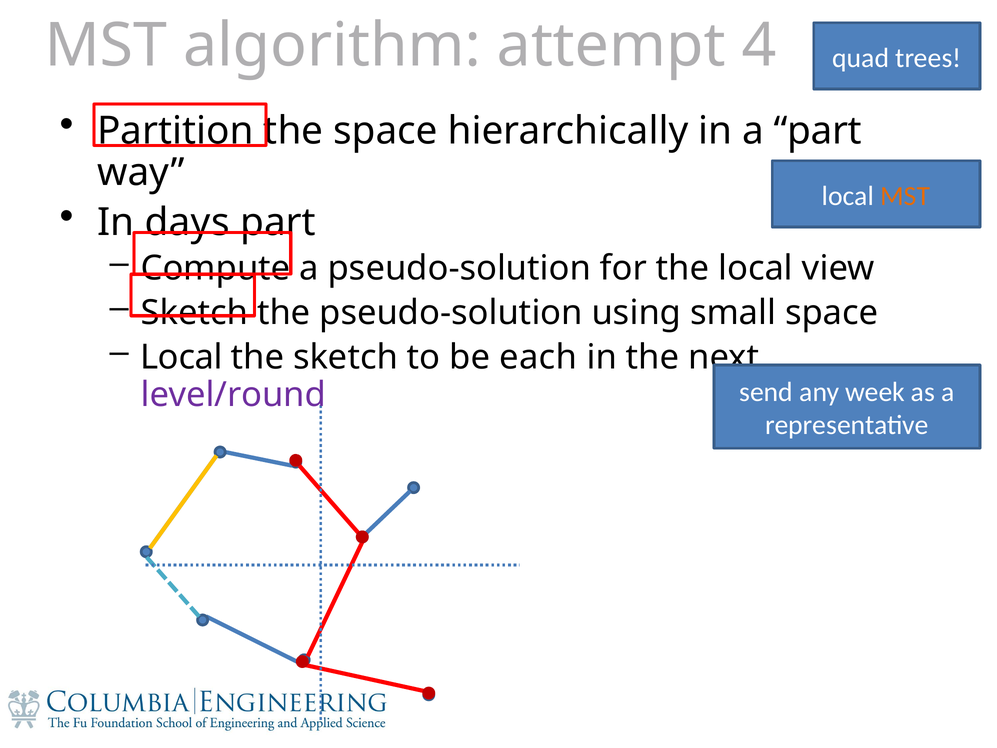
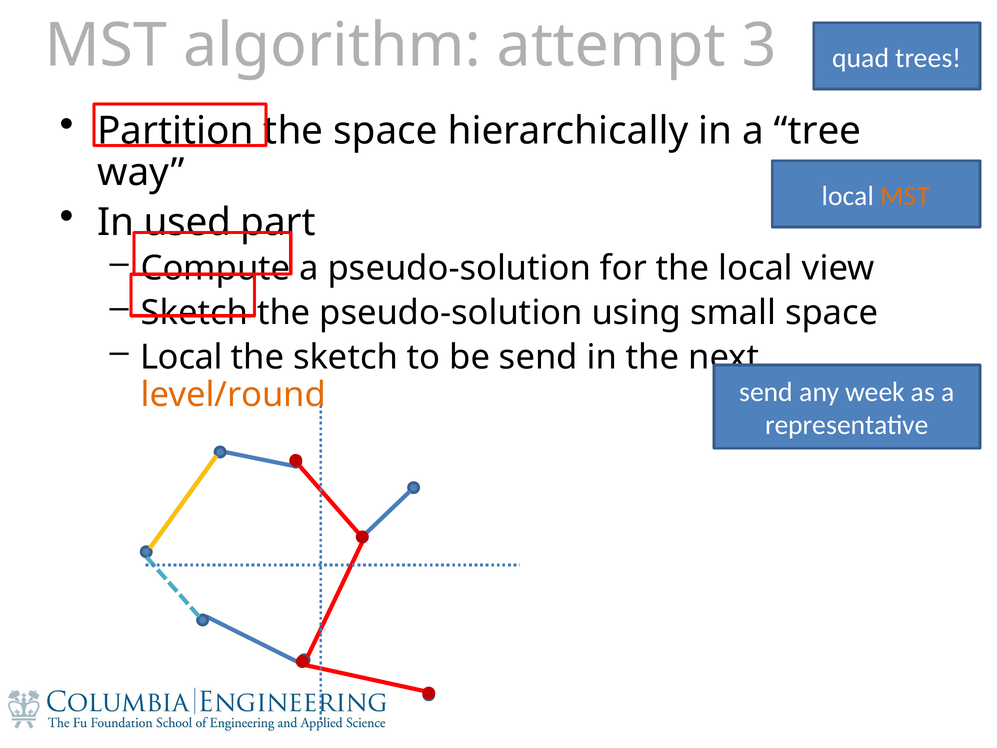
4: 4 -> 3
a part: part -> tree
days: days -> used
be each: each -> send
level/round colour: purple -> orange
